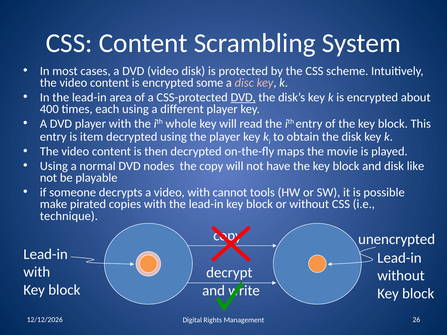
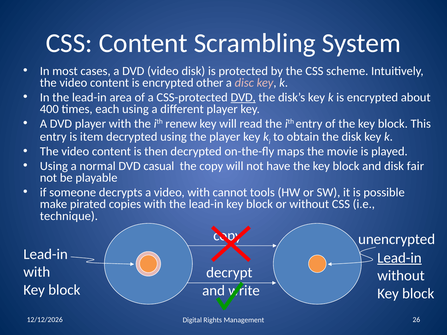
some: some -> other
whole: whole -> renew
nodes: nodes -> casual
like: like -> fair
Lead-in at (399, 258) underline: none -> present
